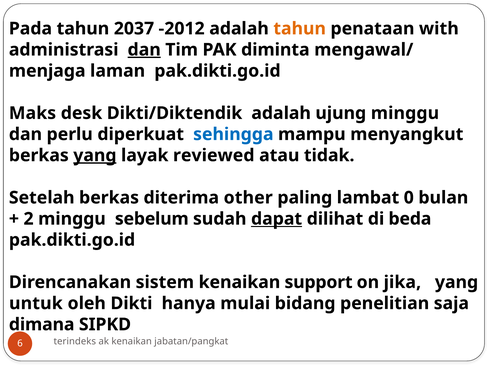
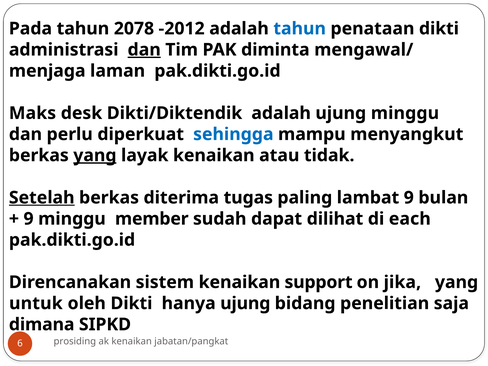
2037: 2037 -> 2078
tahun at (300, 29) colour: orange -> blue
penataan with: with -> dikti
layak reviewed: reviewed -> kenaikan
Setelah underline: none -> present
other: other -> tugas
lambat 0: 0 -> 9
2 at (29, 219): 2 -> 9
sebelum: sebelum -> member
dapat underline: present -> none
beda: beda -> each
hanya mulai: mulai -> ujung
terindeks: terindeks -> prosiding
